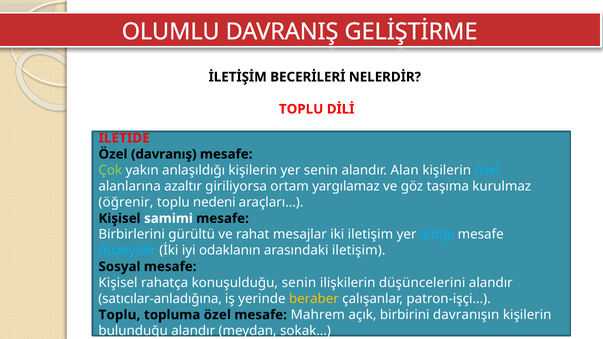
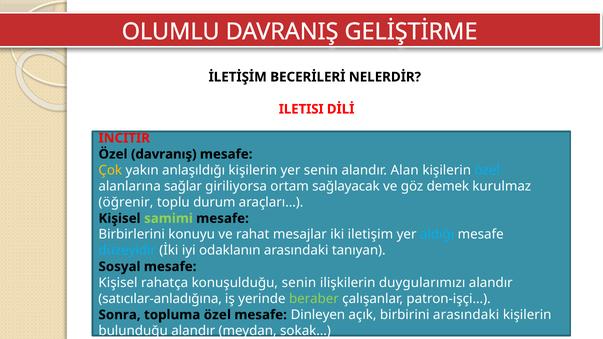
TOPLU at (301, 109): TOPLU -> ILETISI
ILETIDE: ILETIDE -> INCITIR
Çok colour: light green -> yellow
azaltır: azaltır -> sağlar
yargılamaz: yargılamaz -> sağlayacak
taşıma: taşıma -> demek
nedeni: nedeni -> durum
samimi colour: white -> light green
gürültü: gürültü -> konuyu
arasındaki iletişim: iletişim -> tanıyan
düşüncelerini: düşüncelerini -> duygularımızı
beraber colour: yellow -> light green
Toplu at (119, 315): Toplu -> Sonra
Mahrem: Mahrem -> Dinleyen
birbirini davranışın: davranışın -> arasındaki
